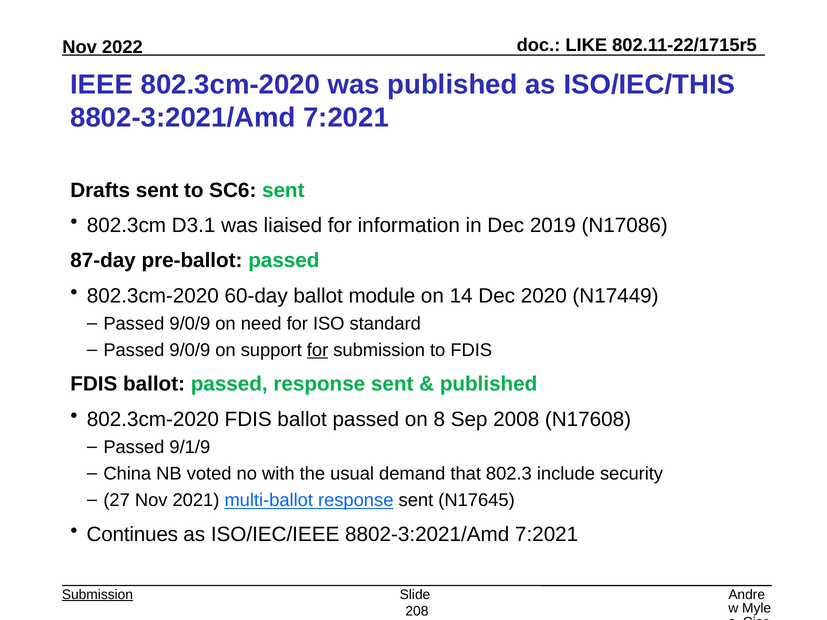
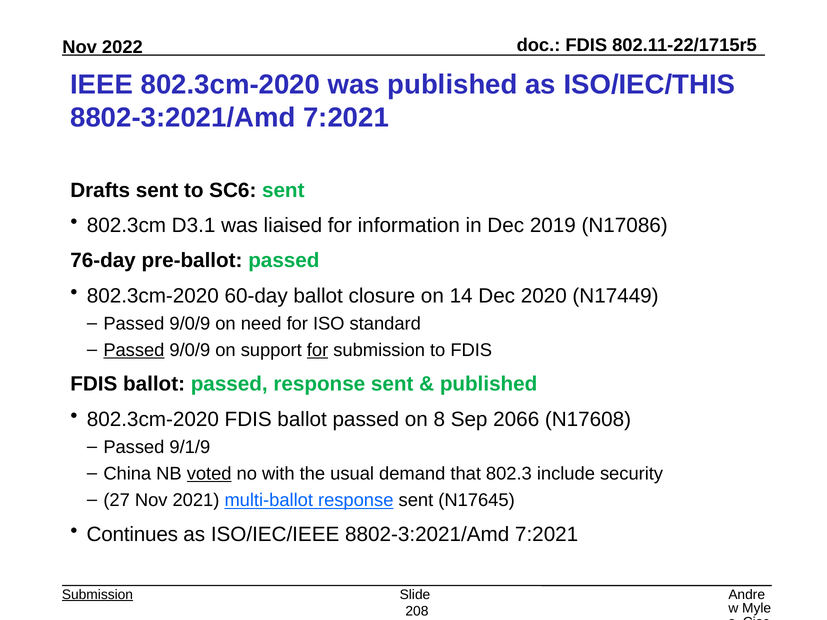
LIKE at (586, 45): LIKE -> FDIS
87-day: 87-day -> 76-day
module: module -> closure
Passed at (134, 350) underline: none -> present
2008: 2008 -> 2066
voted underline: none -> present
